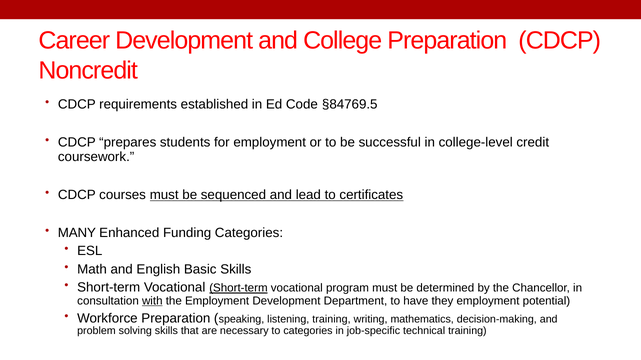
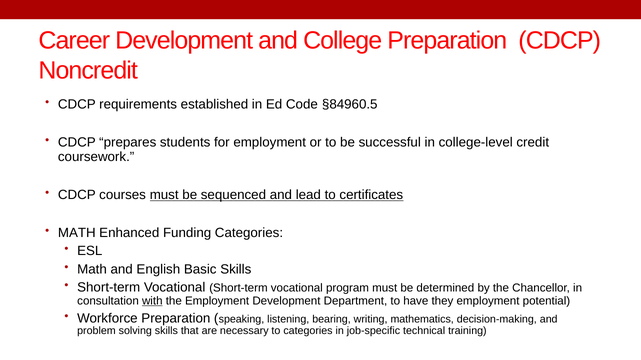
§84769.5: §84769.5 -> §84960.5
MANY at (77, 233): MANY -> MATH
Short-term at (238, 289) underline: present -> none
listening training: training -> bearing
